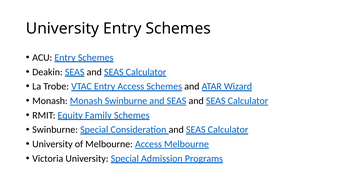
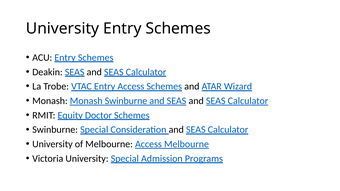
Family: Family -> Doctor
